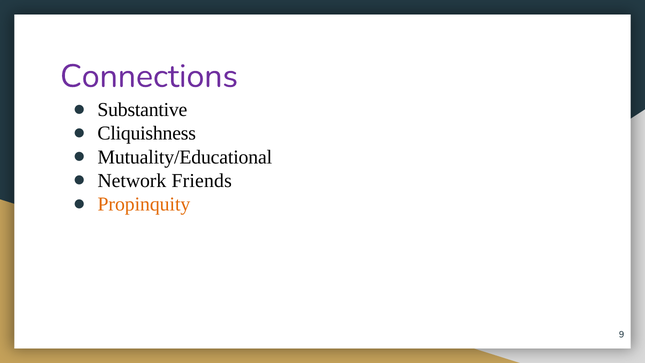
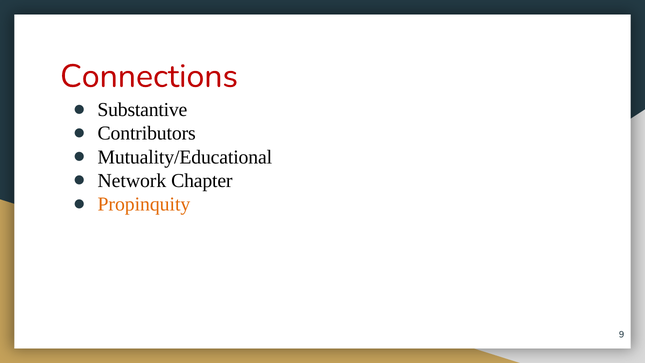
Connections colour: purple -> red
Cliquishness: Cliquishness -> Contributors
Friends: Friends -> Chapter
